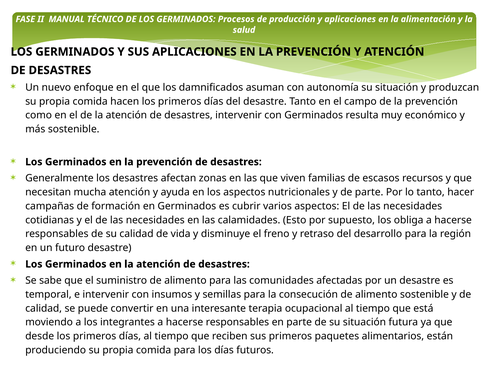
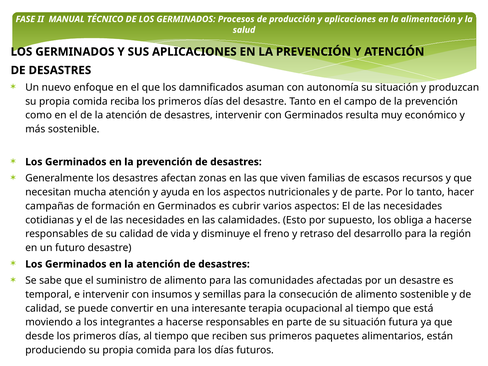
hacen: hacen -> reciba
